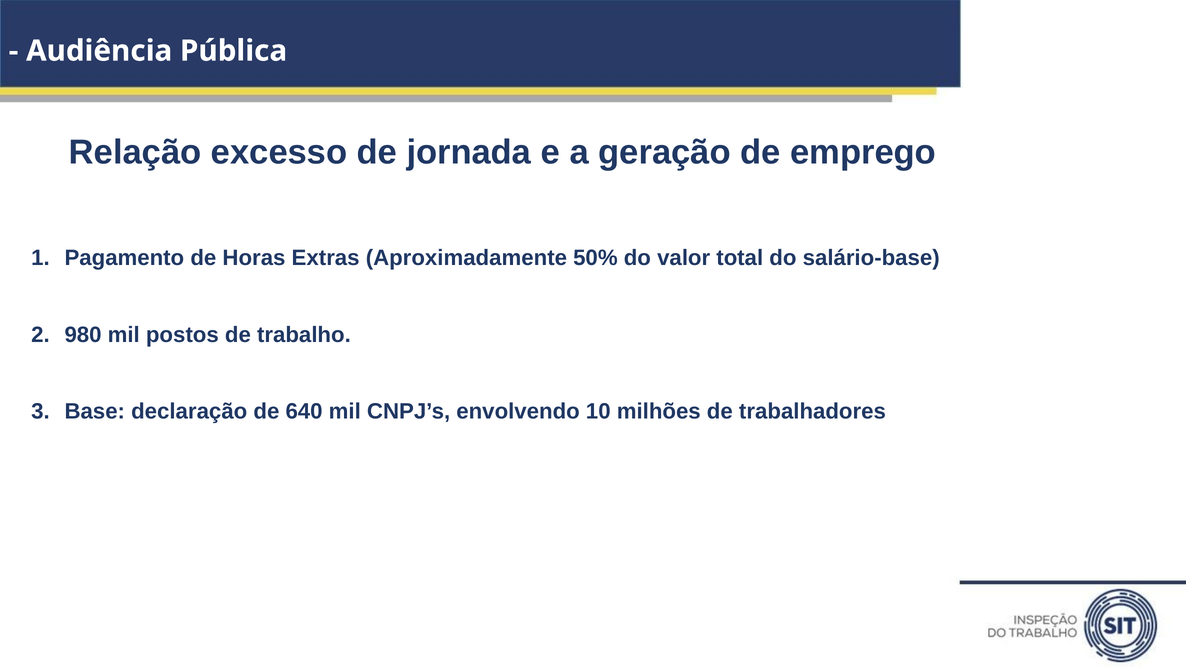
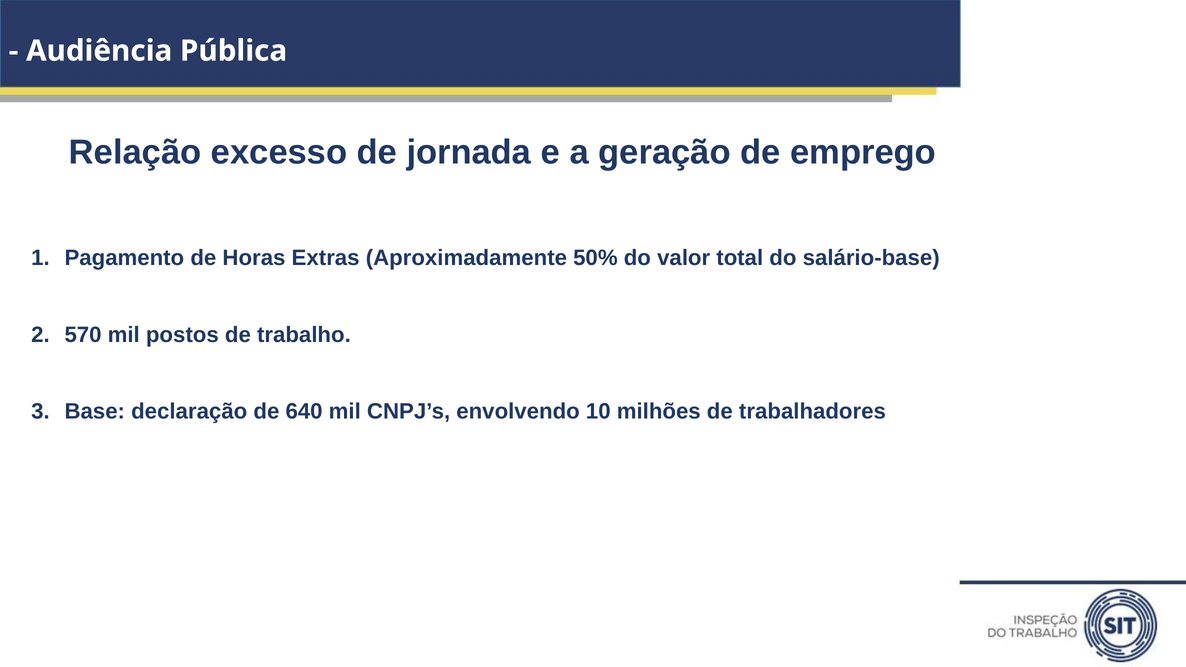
980: 980 -> 570
